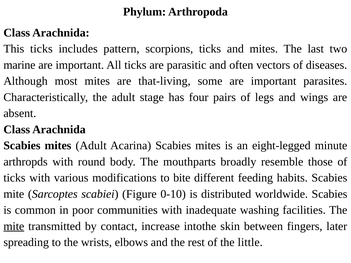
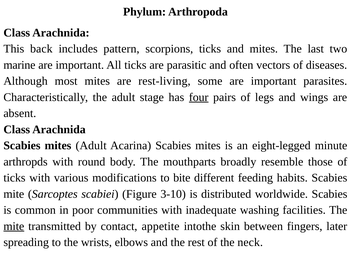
This ticks: ticks -> back
that-living: that-living -> rest-living
four underline: none -> present
0-10: 0-10 -> 3-10
increase: increase -> appetite
little: little -> neck
